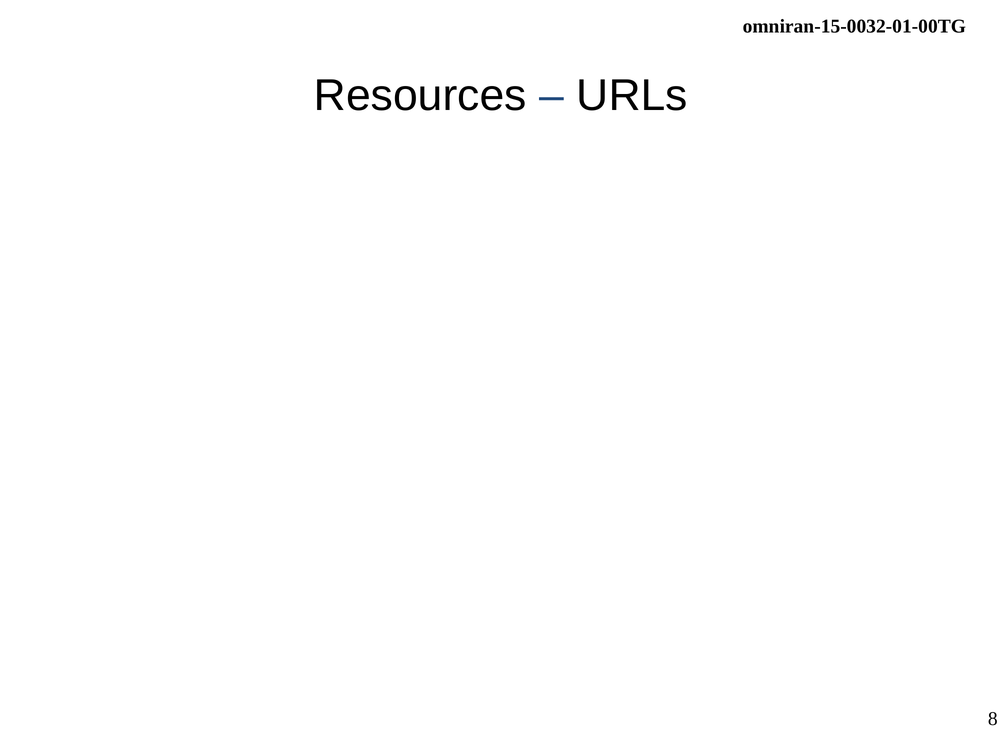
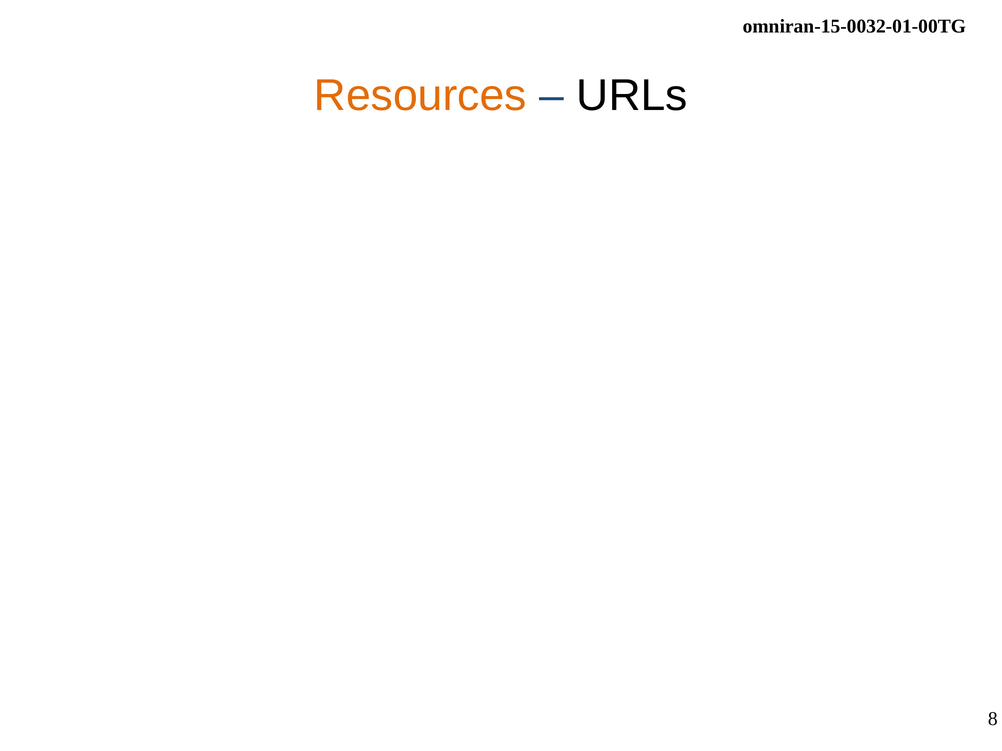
Resources colour: black -> orange
